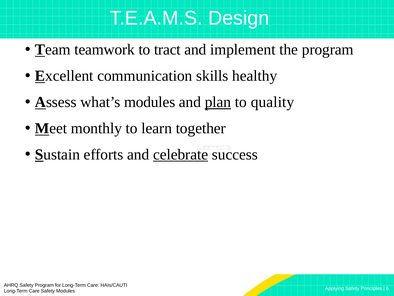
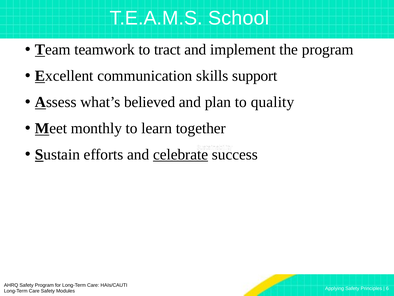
Design: Design -> School
healthy: healthy -> support
what’s modules: modules -> believed
plan underline: present -> none
